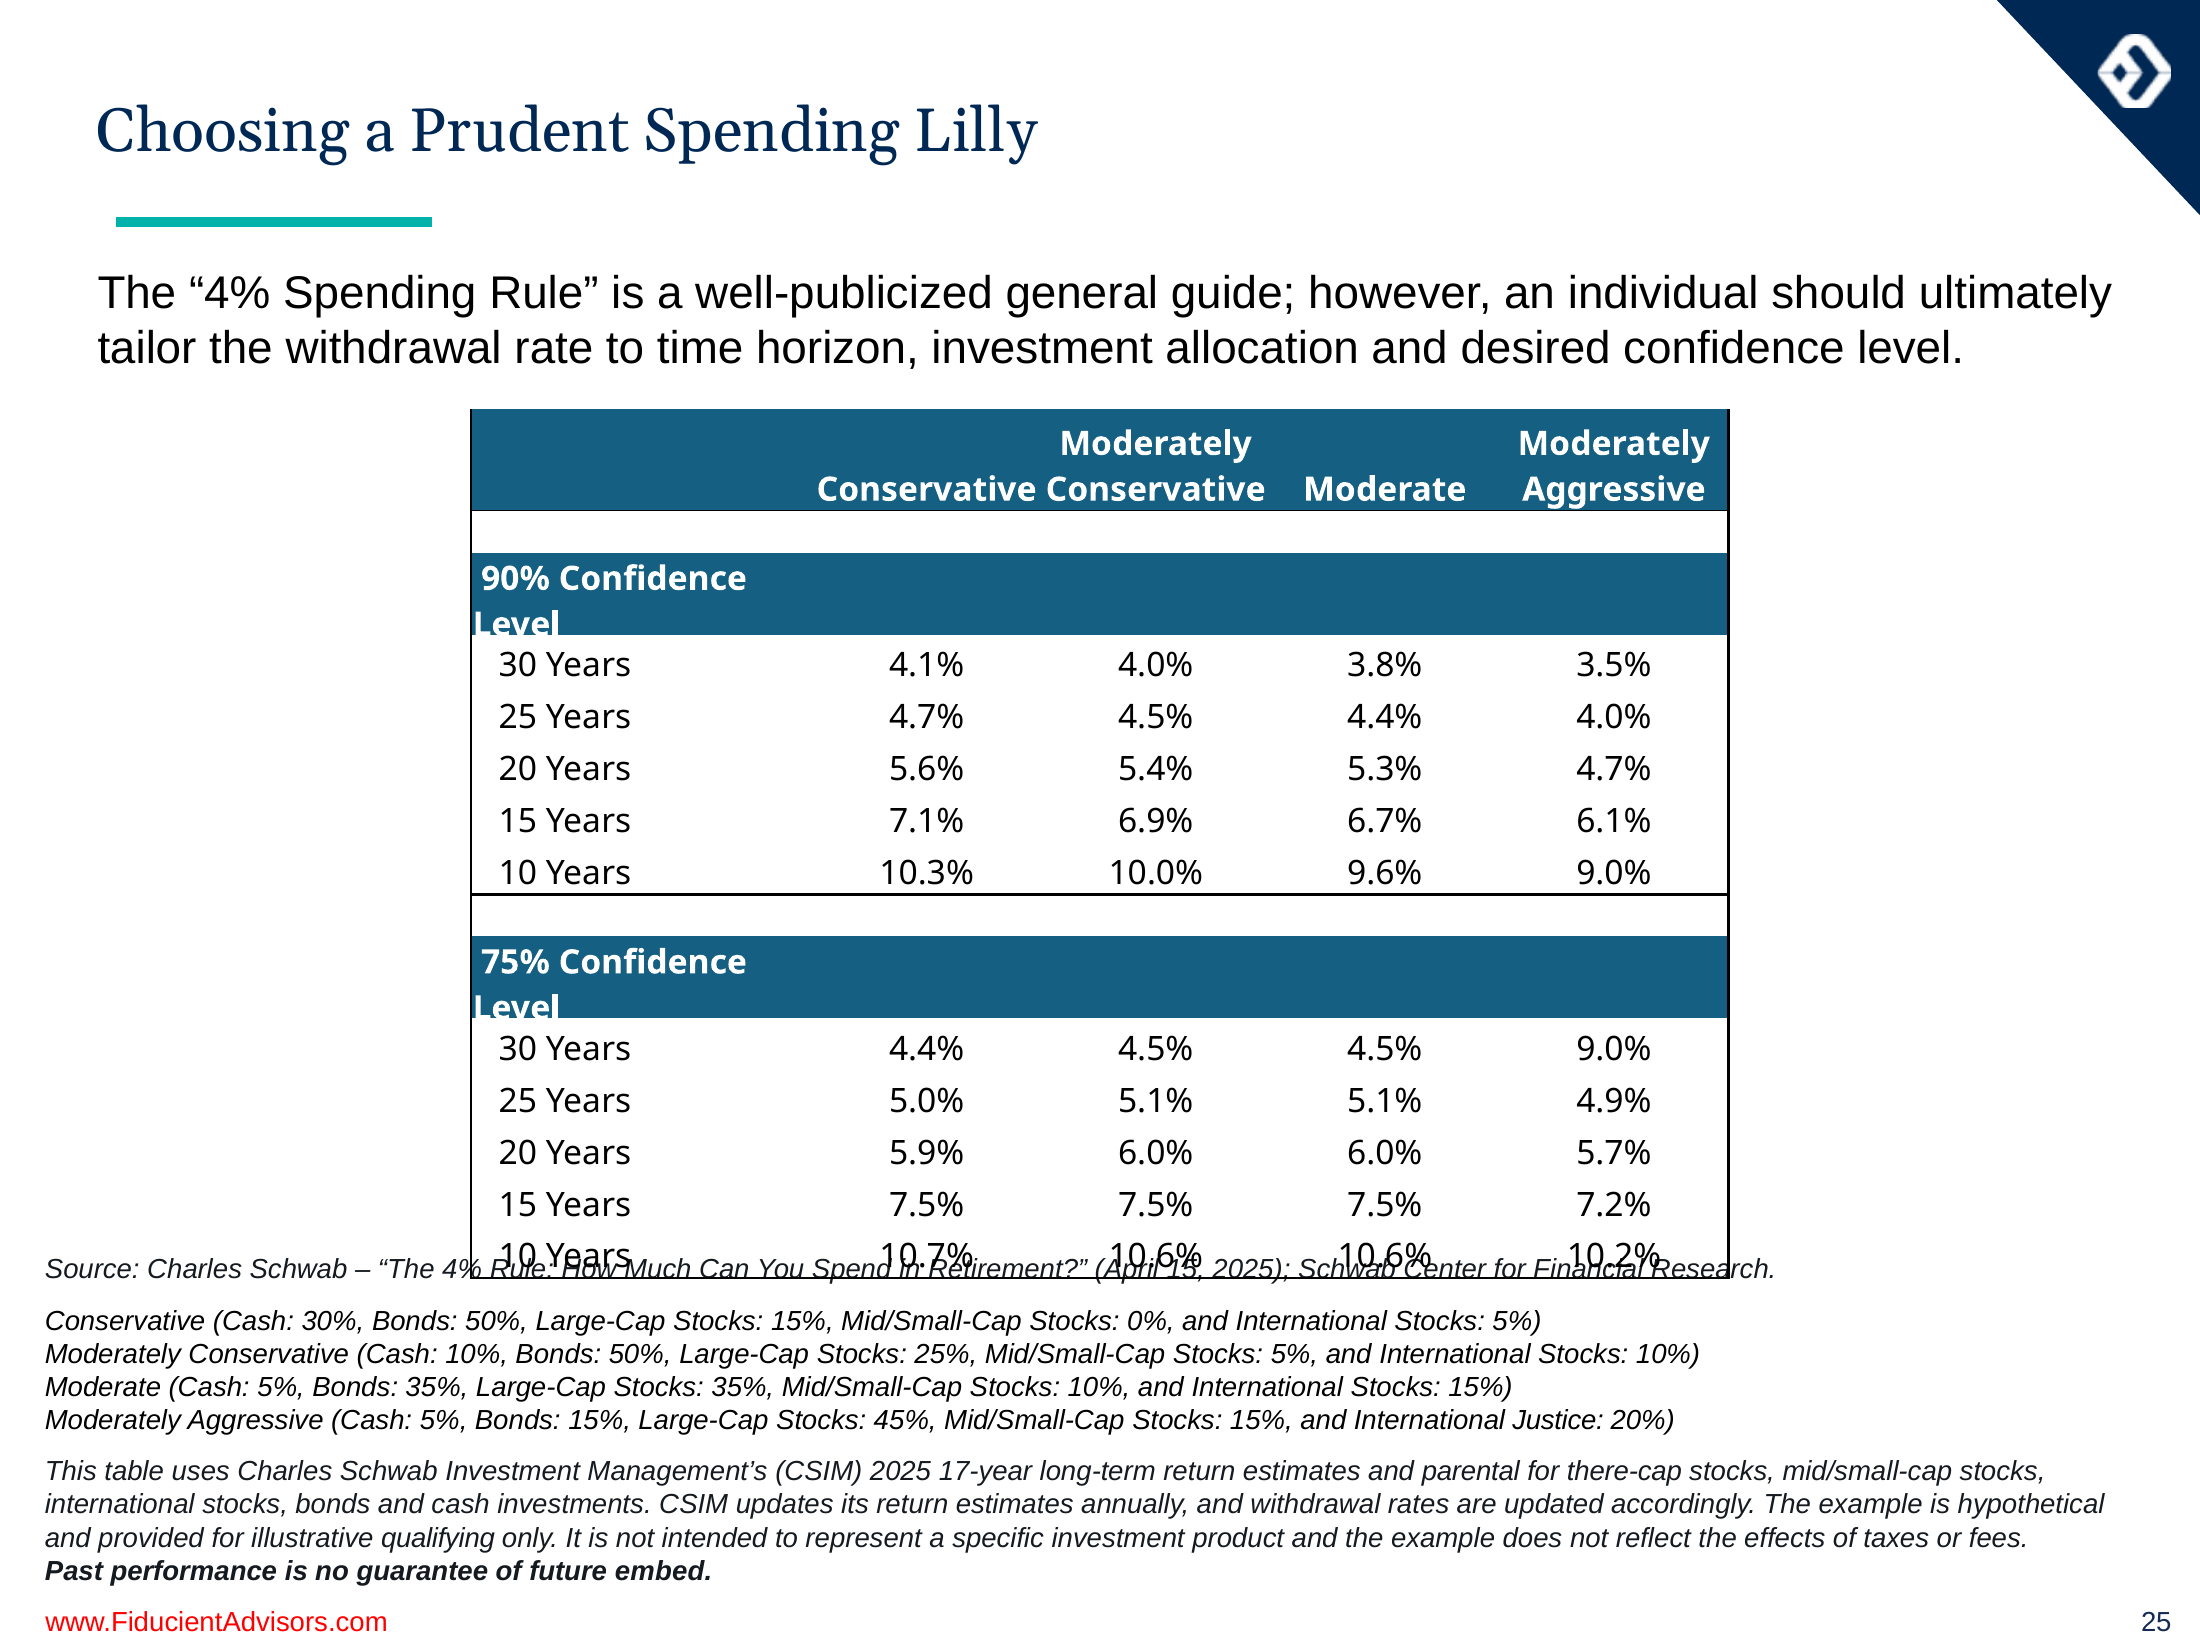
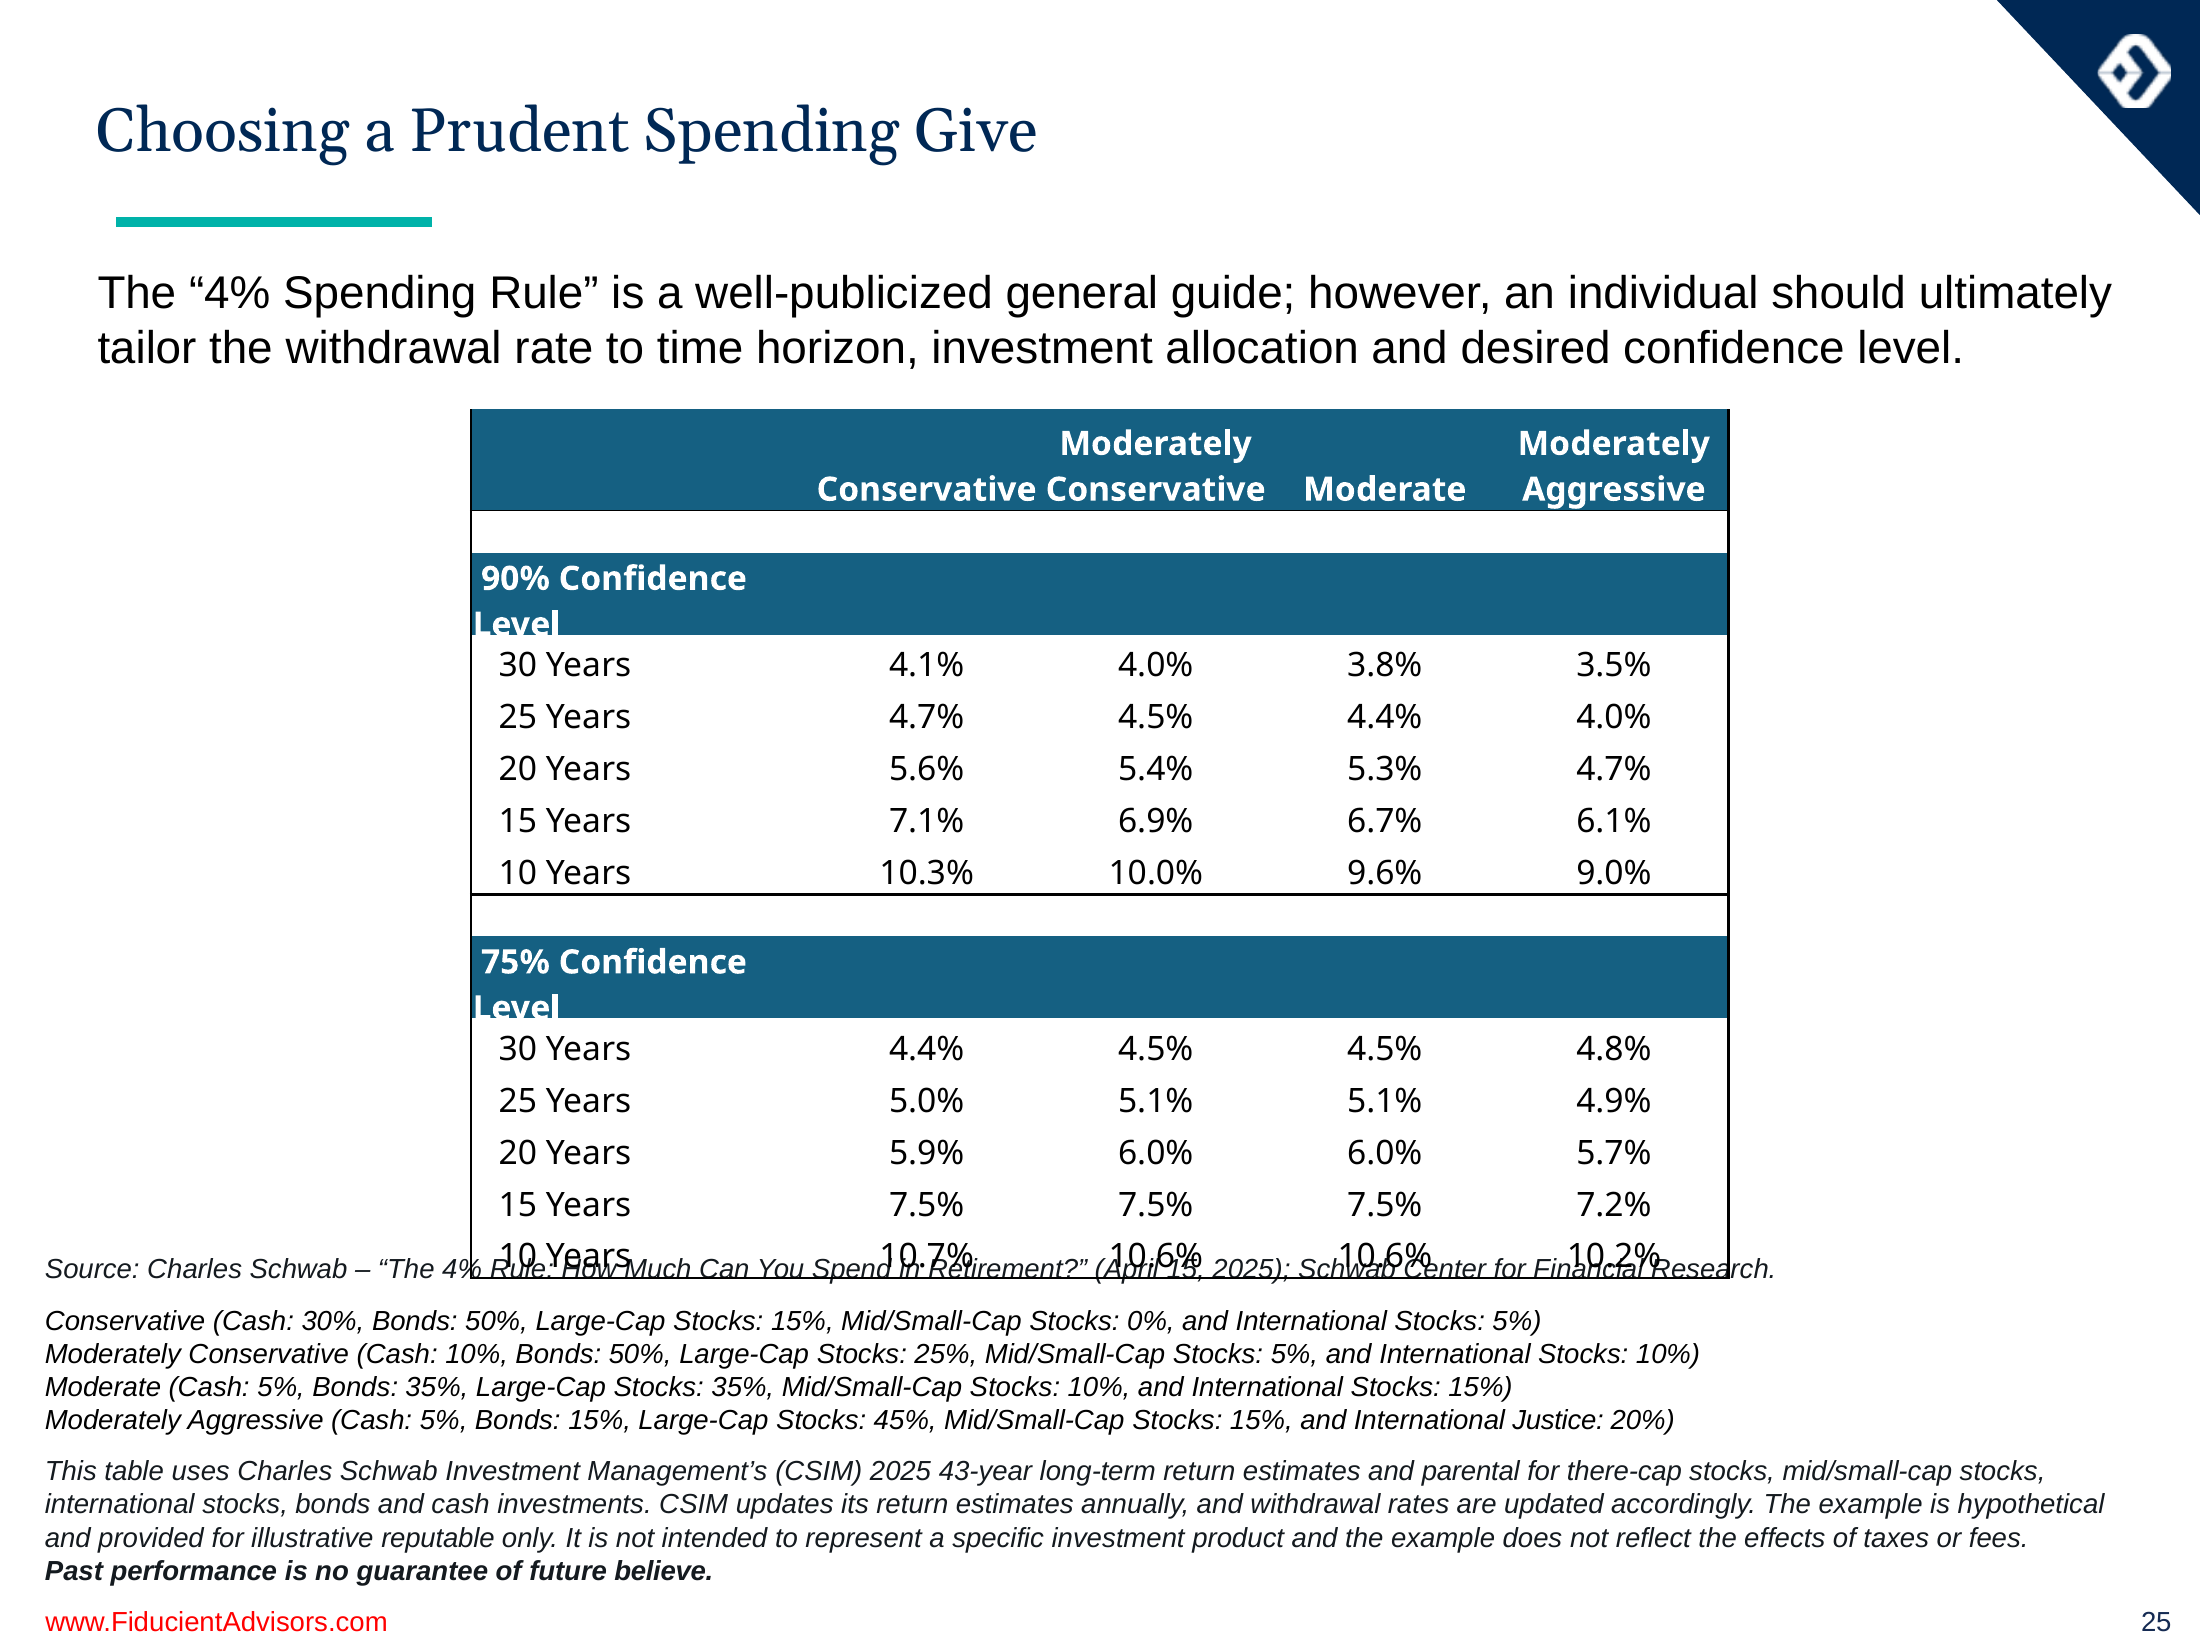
Lilly: Lilly -> Give
4.5% 9.0%: 9.0% -> 4.8%
17-year: 17-year -> 43-year
qualifying: qualifying -> reputable
embed: embed -> believe
